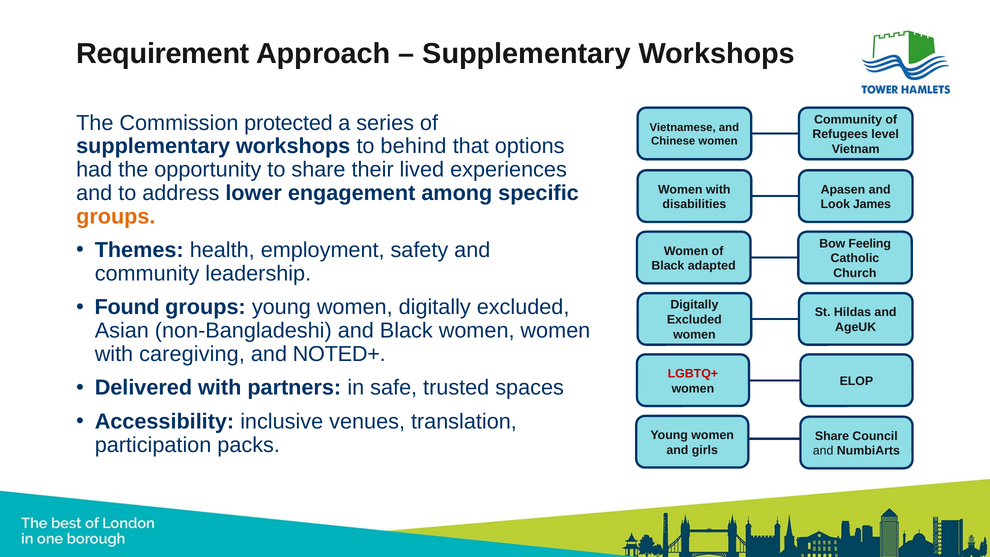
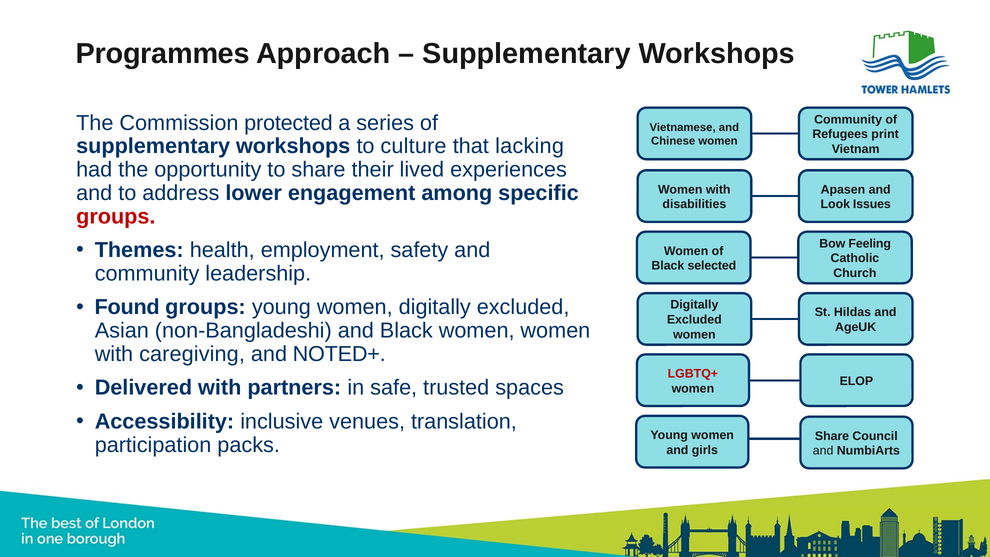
Requirement: Requirement -> Programmes
level: level -> print
behind: behind -> culture
options: options -> lacking
James: James -> Issues
groups at (116, 216) colour: orange -> red
adapted: adapted -> selected
